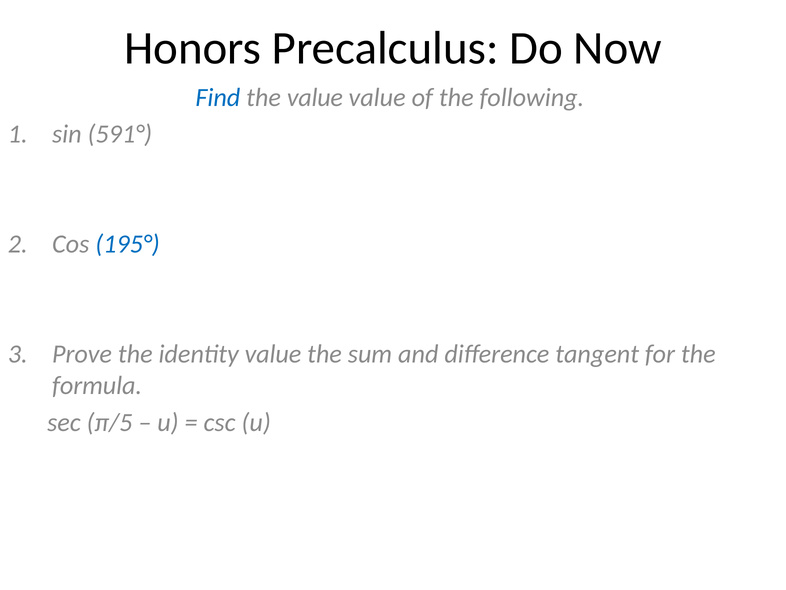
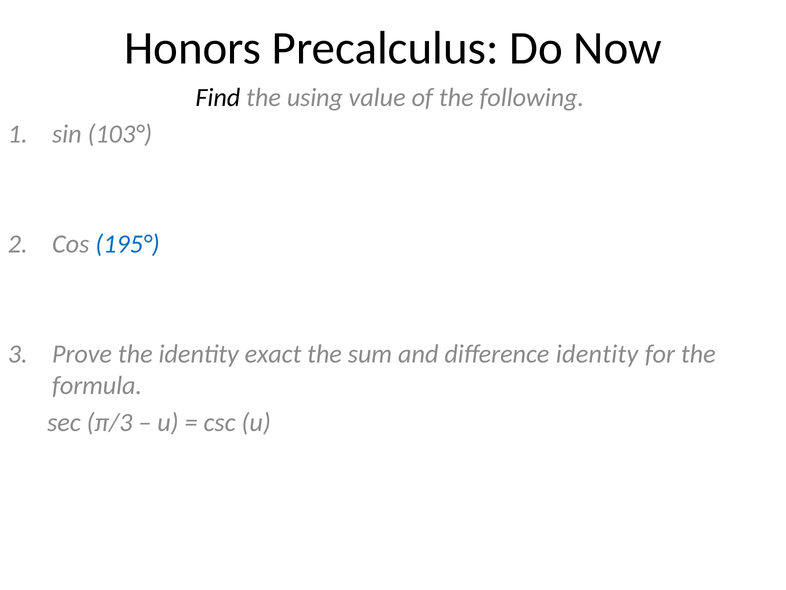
Find colour: blue -> black
the value: value -> using
591°: 591° -> 103°
identity value: value -> exact
difference tangent: tangent -> identity
π/5: π/5 -> π/3
